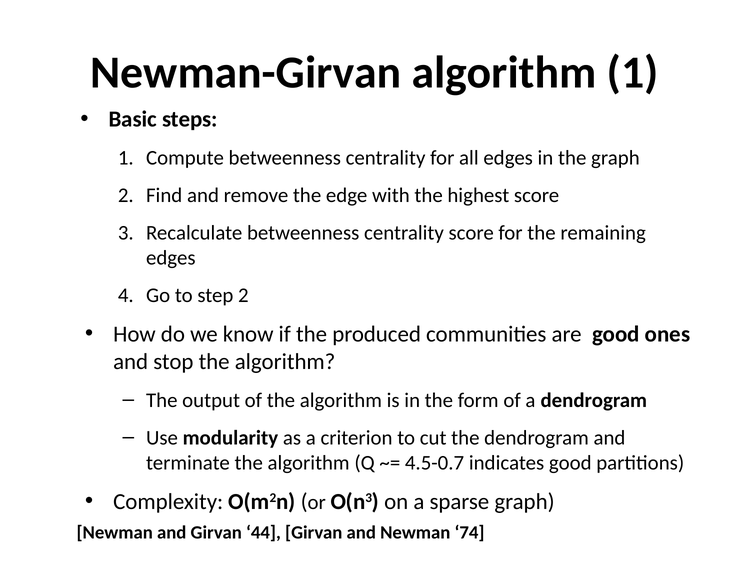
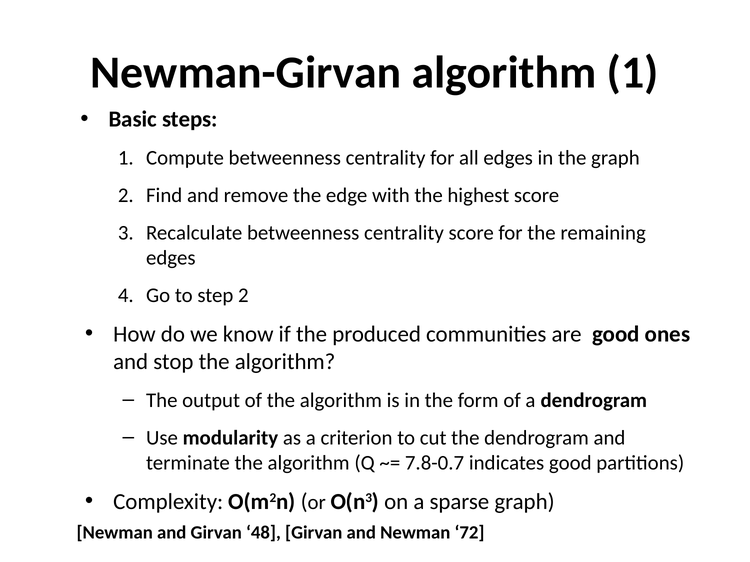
4.5-0.7: 4.5-0.7 -> 7.8-0.7
44: 44 -> 48
74: 74 -> 72
